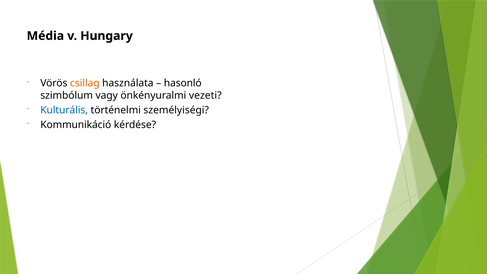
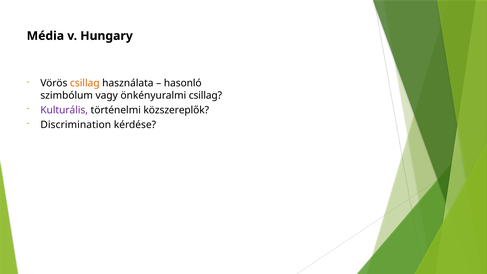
önkényuralmi vezeti: vezeti -> csillag
Kulturális colour: blue -> purple
személyiségi: személyiségi -> közszereplők
Kommunikáció: Kommunikáció -> Discrimination
